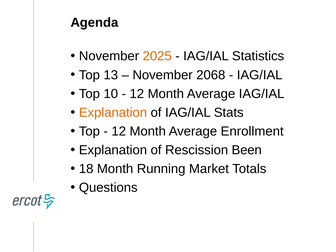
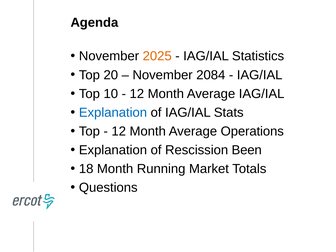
13: 13 -> 20
2068: 2068 -> 2084
Explanation at (113, 113) colour: orange -> blue
Enrollment: Enrollment -> Operations
